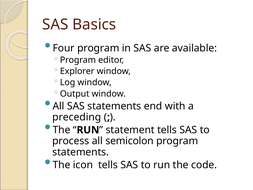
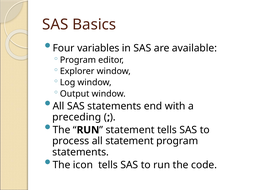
Four program: program -> variables
all semicolon: semicolon -> statement
